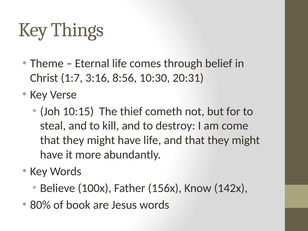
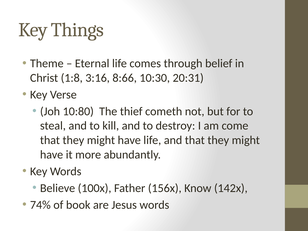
1:7: 1:7 -> 1:8
8:56: 8:56 -> 8:66
10:15: 10:15 -> 10:80
80%: 80% -> 74%
